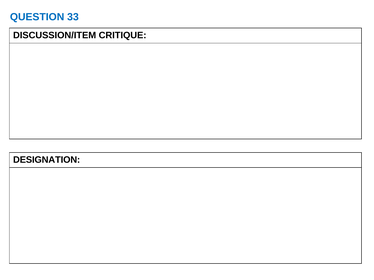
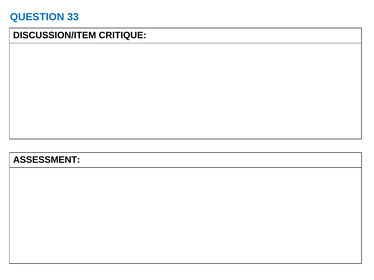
DESIGNATION: DESIGNATION -> ASSESSMENT
